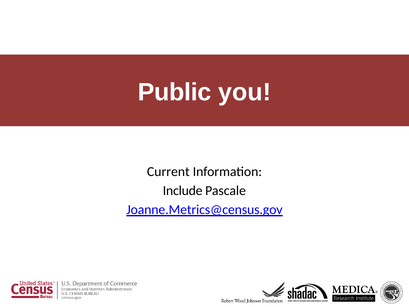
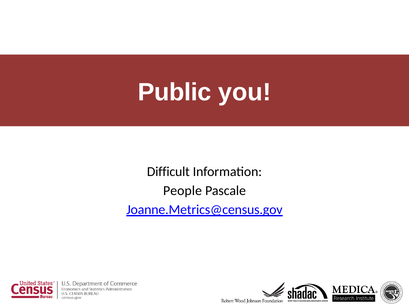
Current: Current -> Difficult
Include: Include -> People
